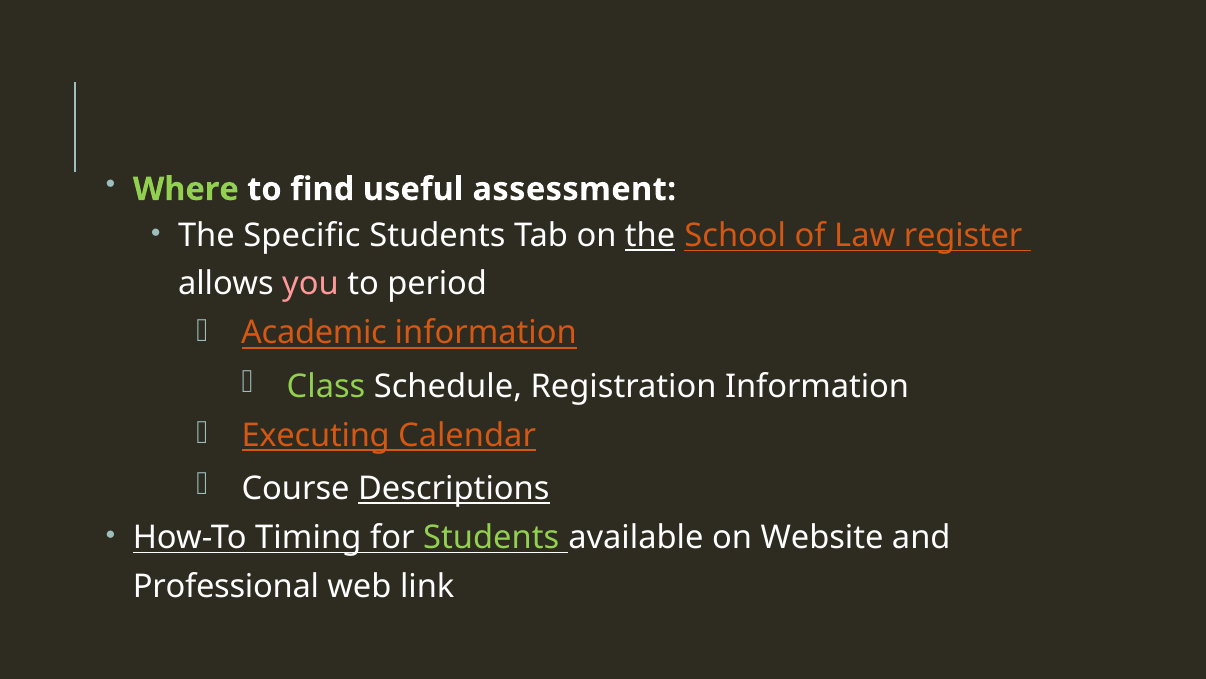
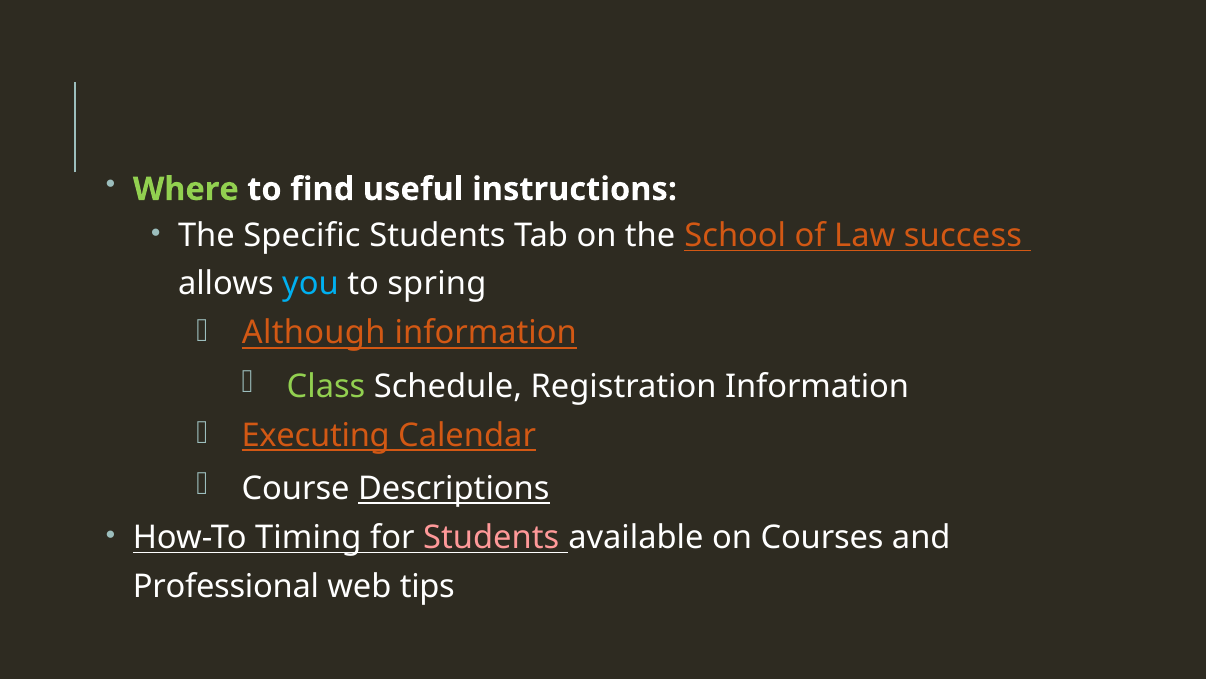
assessment: assessment -> instructions
the at (650, 235) underline: present -> none
register: register -> success
you colour: pink -> light blue
period: period -> spring
Academic: Academic -> Although
Students at (491, 537) colour: light green -> pink
Website: Website -> Courses
link: link -> tips
